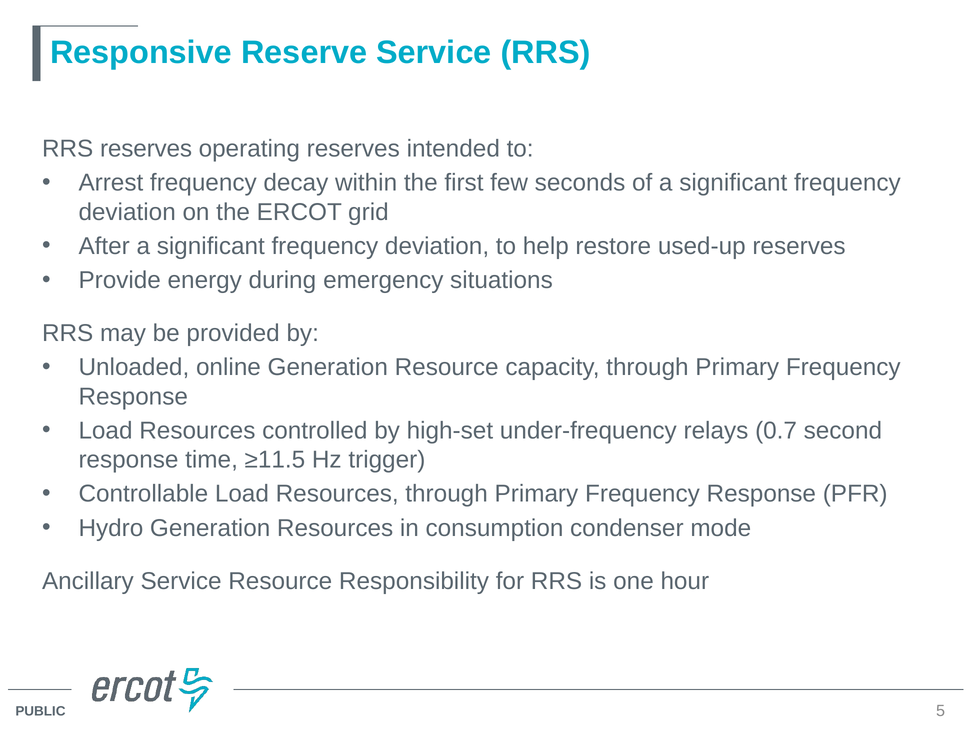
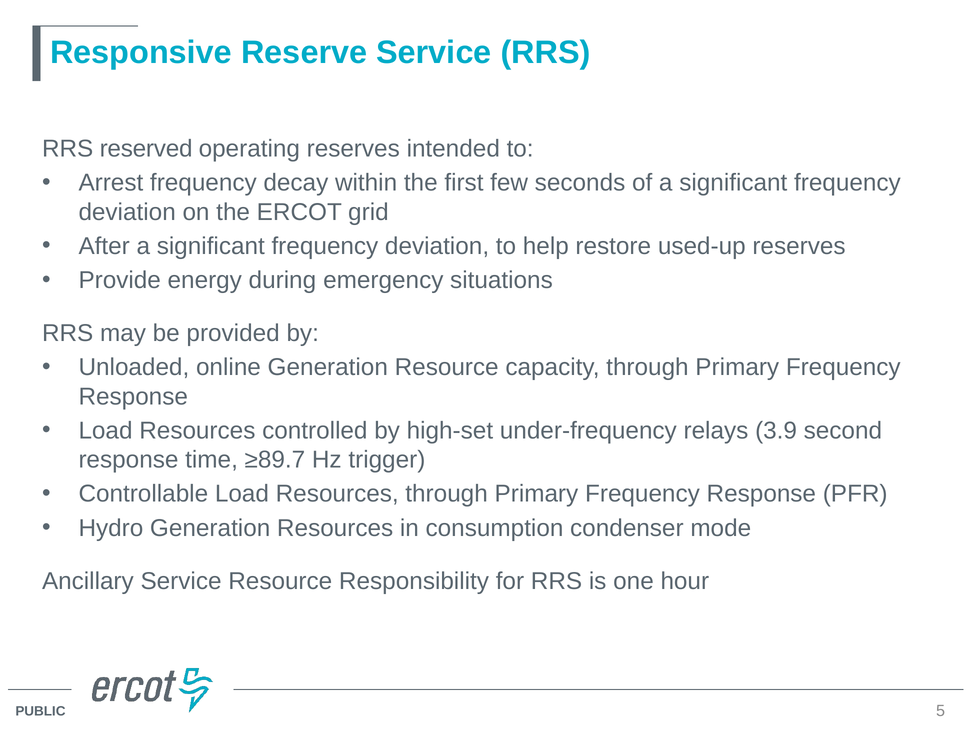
RRS reserves: reserves -> reserved
0.7: 0.7 -> 3.9
≥11.5: ≥11.5 -> ≥89.7
